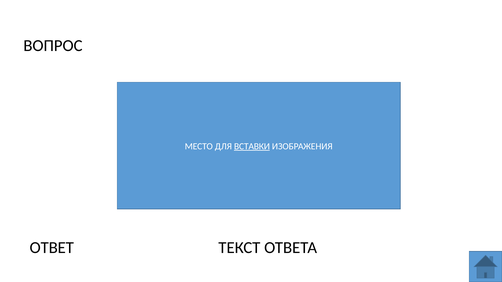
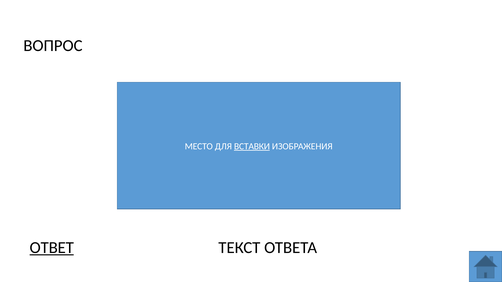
ОТВЕТ underline: none -> present
